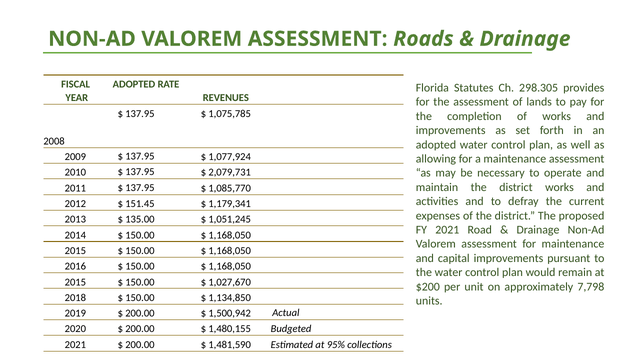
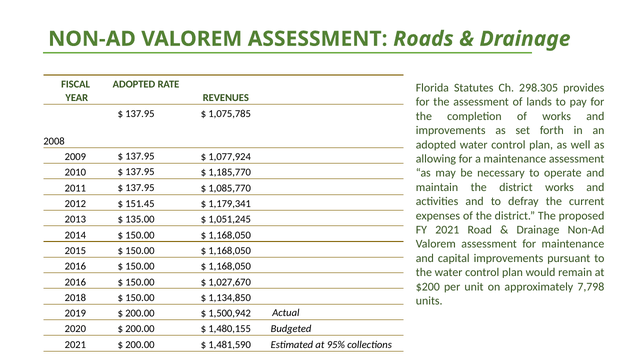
2,079,731: 2,079,731 -> 1,185,770
2015 at (75, 282): 2015 -> 2016
